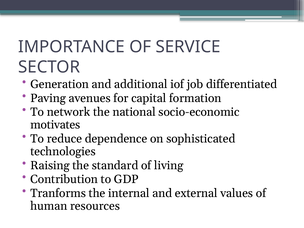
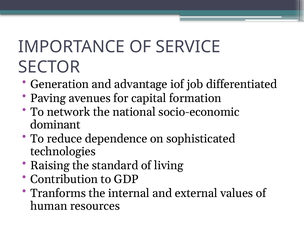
additional: additional -> advantage
motivates: motivates -> dominant
